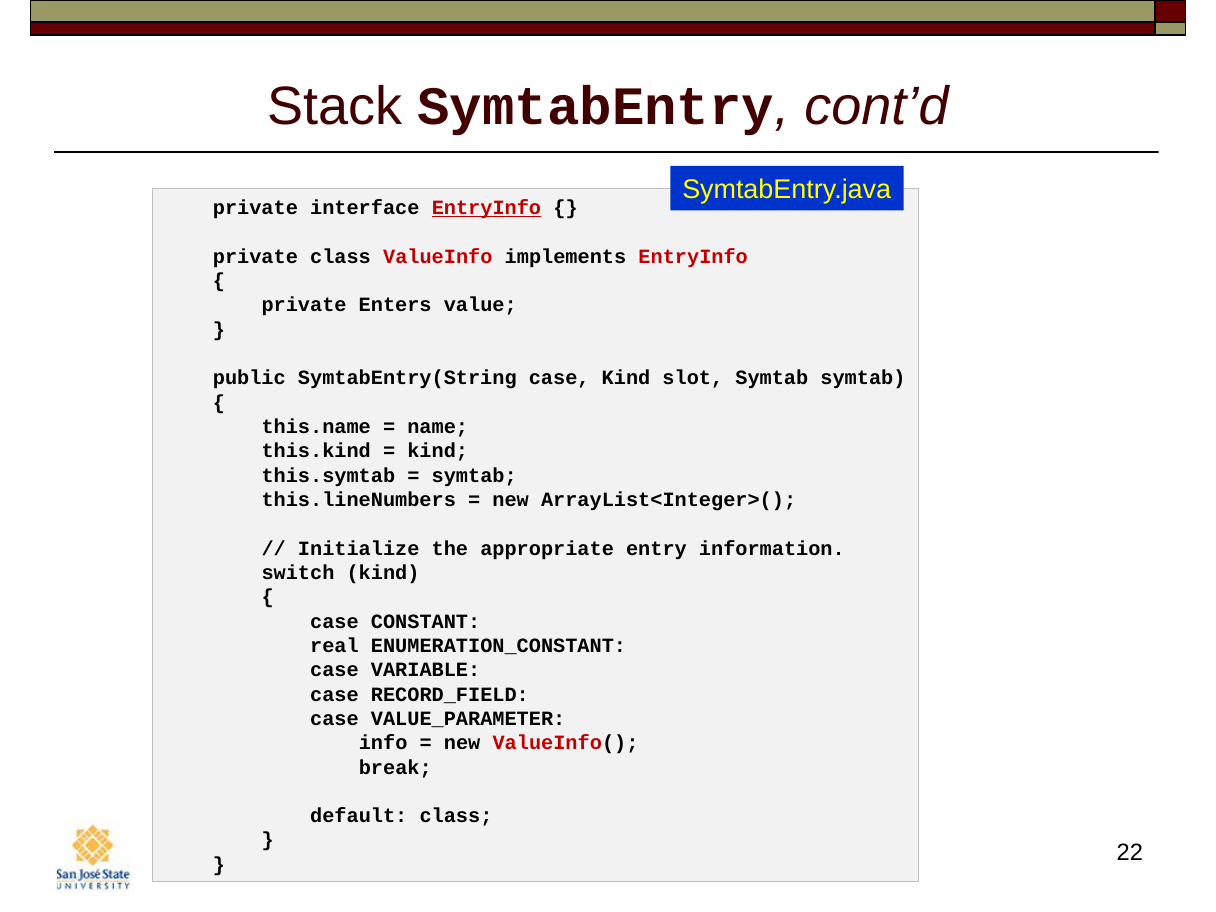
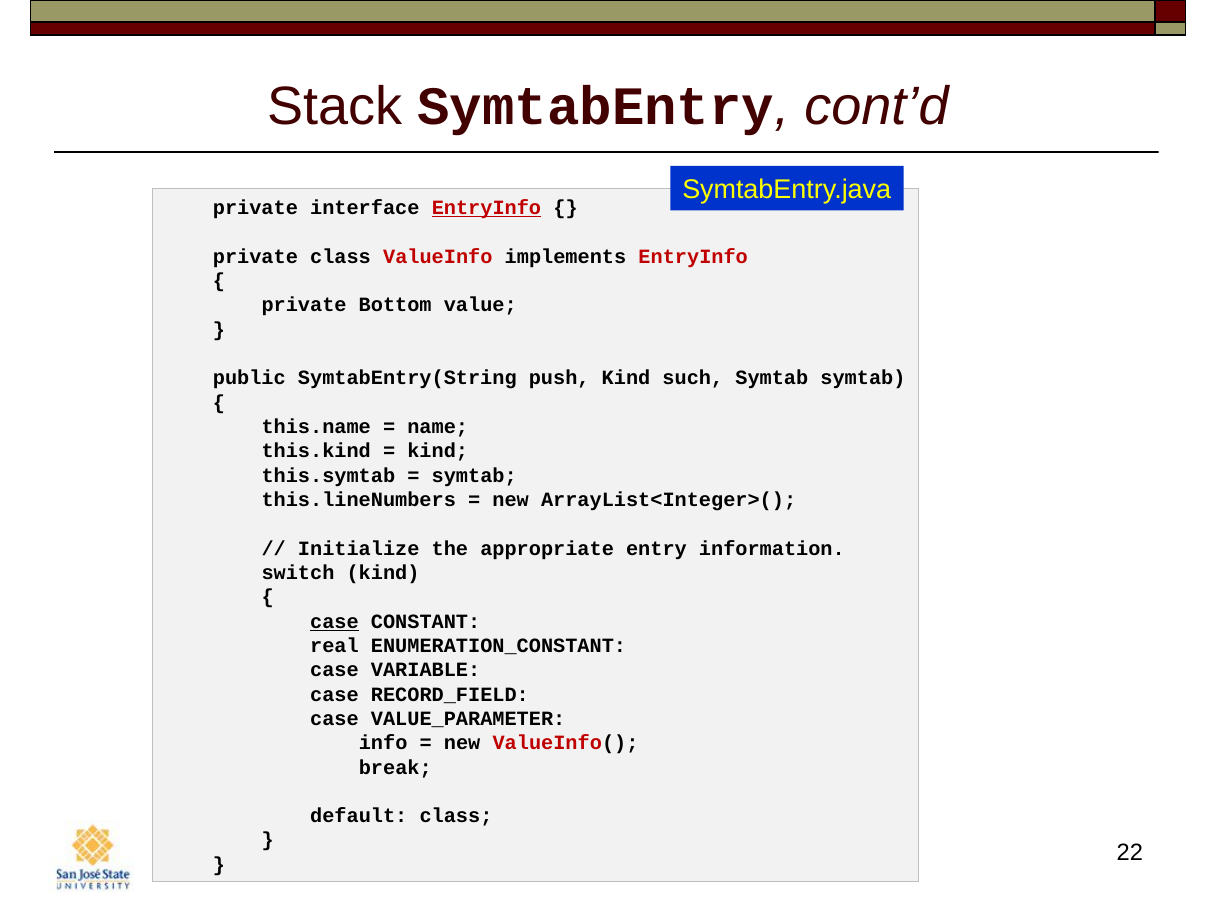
Enters: Enters -> Bottom
SymtabEntry(String case: case -> push
slot: slot -> such
case at (334, 621) underline: none -> present
